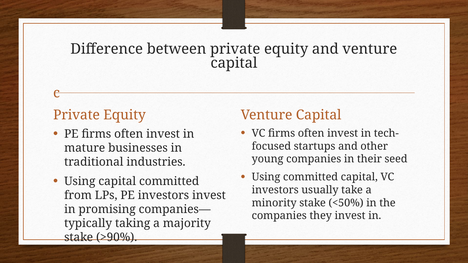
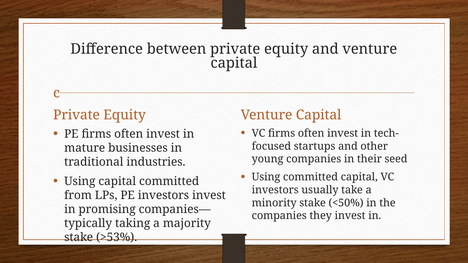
>90%: >90% -> >53%
